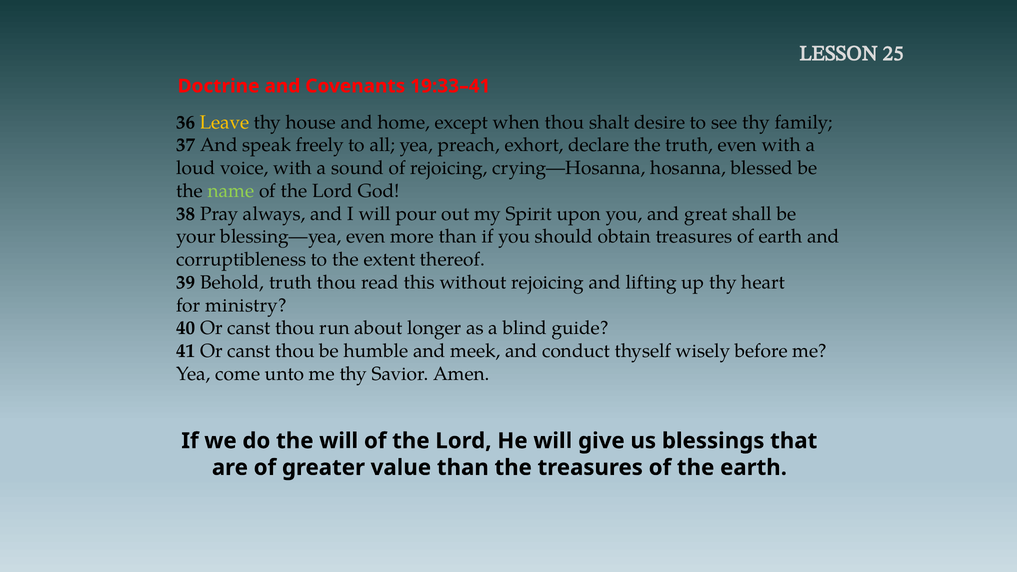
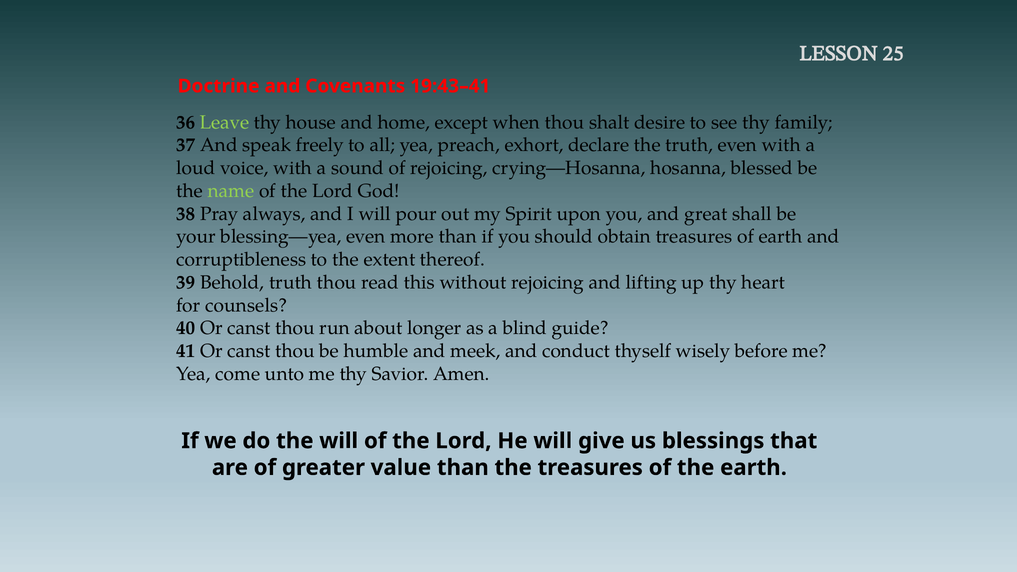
19:33–41: 19:33–41 -> 19:43–41
Leave colour: yellow -> light green
ministry: ministry -> counsels
